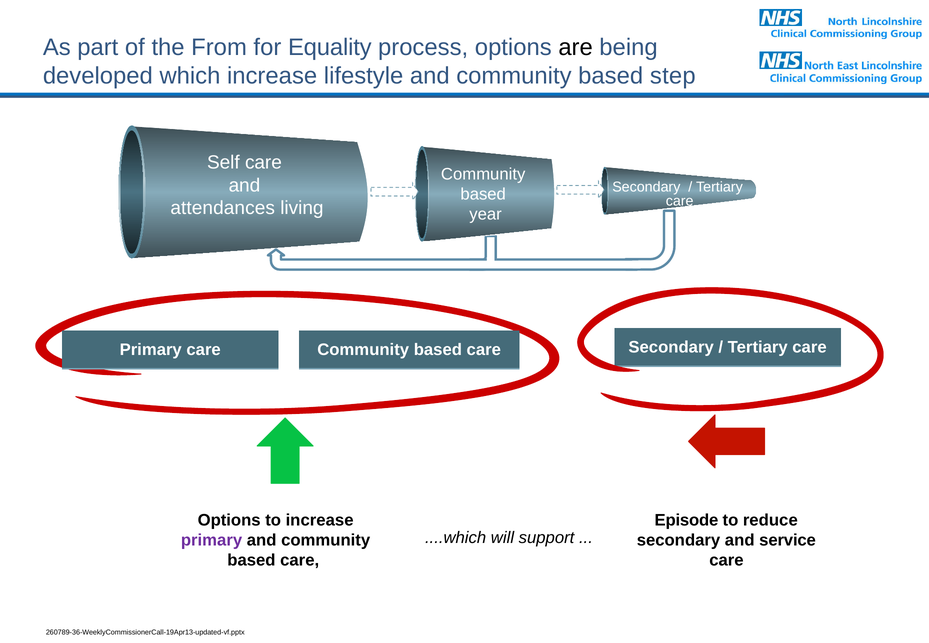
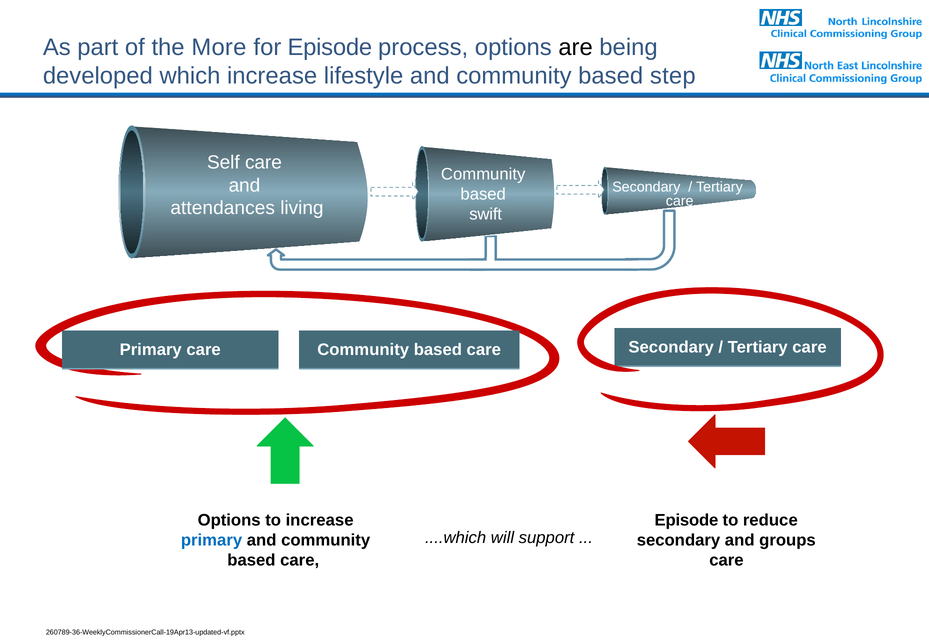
From: From -> More
for Equality: Equality -> Episode
year: year -> swift
primary at (212, 541) colour: purple -> blue
service: service -> groups
